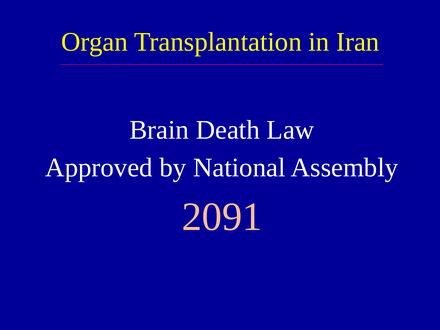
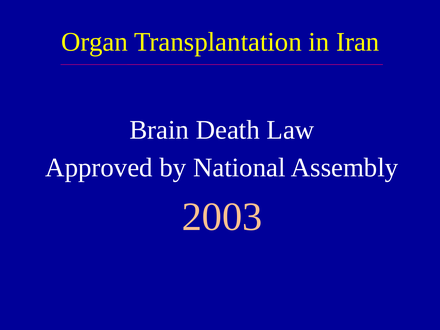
2091: 2091 -> 2003
